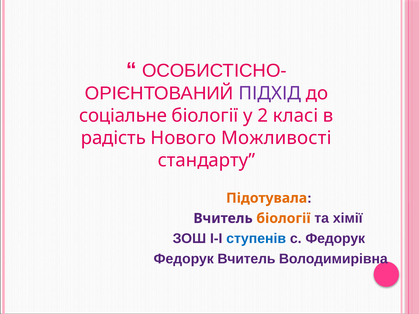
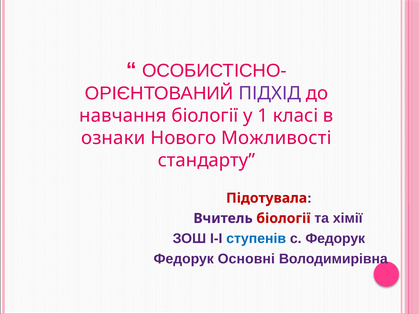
соціальне: соціальне -> навчання
2: 2 -> 1
радість: радість -> ознаки
Підотувала colour: orange -> red
біології at (283, 219) colour: orange -> red
Федорук Вчитель: Вчитель -> Основні
